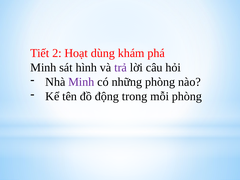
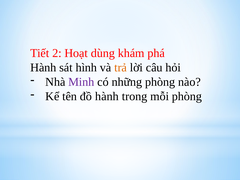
Minh at (43, 68): Minh -> Hành
trả colour: purple -> orange
đồ động: động -> hành
